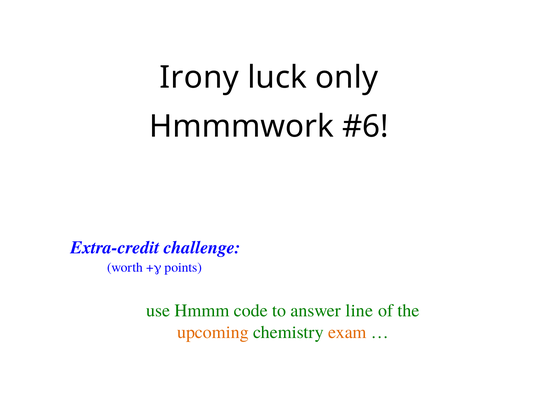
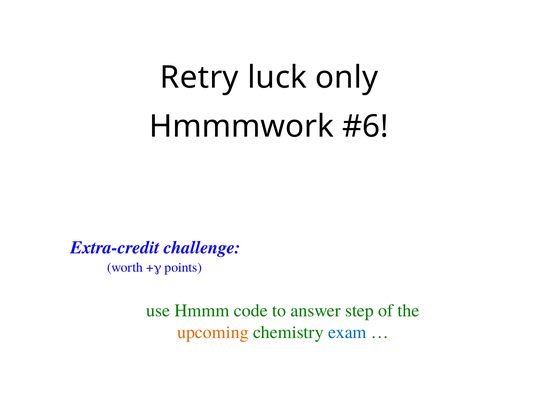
Irony: Irony -> Retry
line: line -> step
exam colour: orange -> blue
